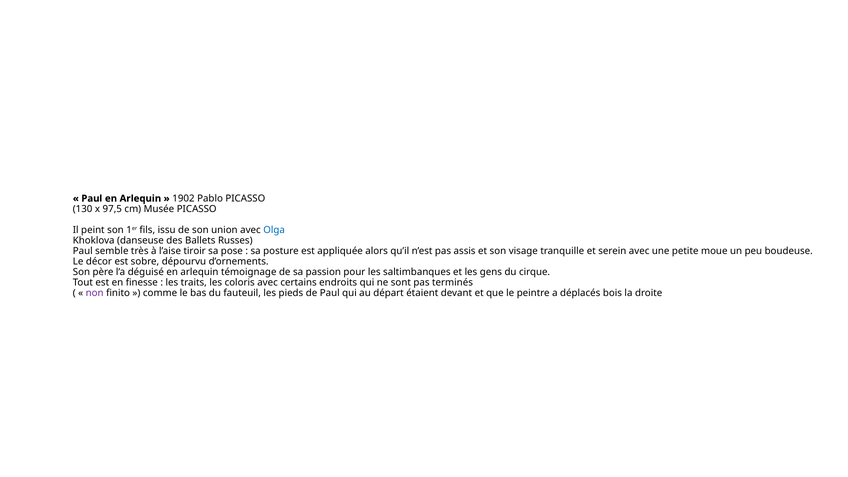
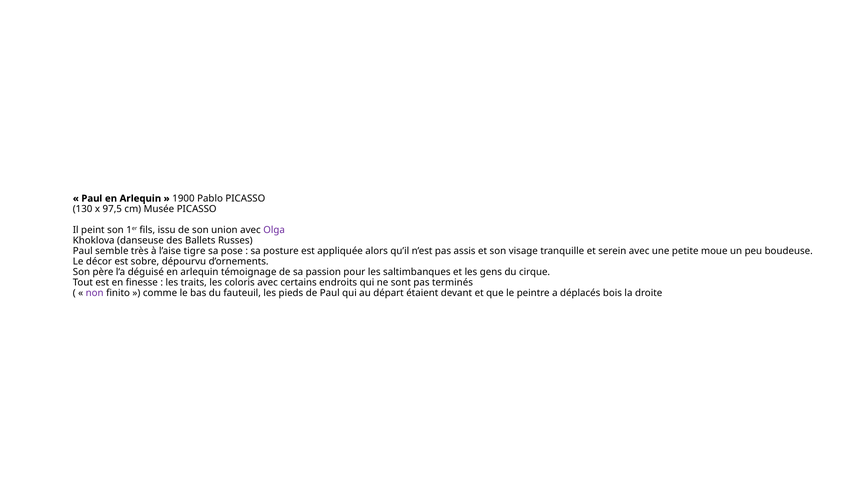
1902: 1902 -> 1900
Olga colour: blue -> purple
tiroir: tiroir -> tigre
